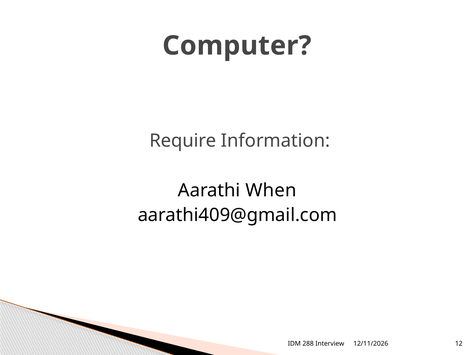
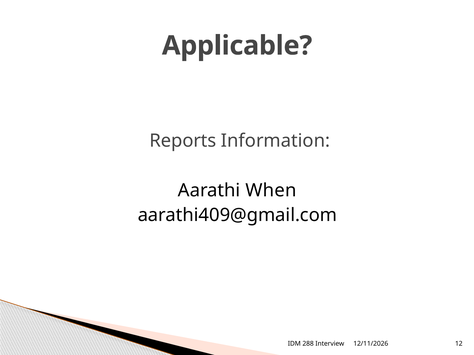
Computer: Computer -> Applicable
Require: Require -> Reports
